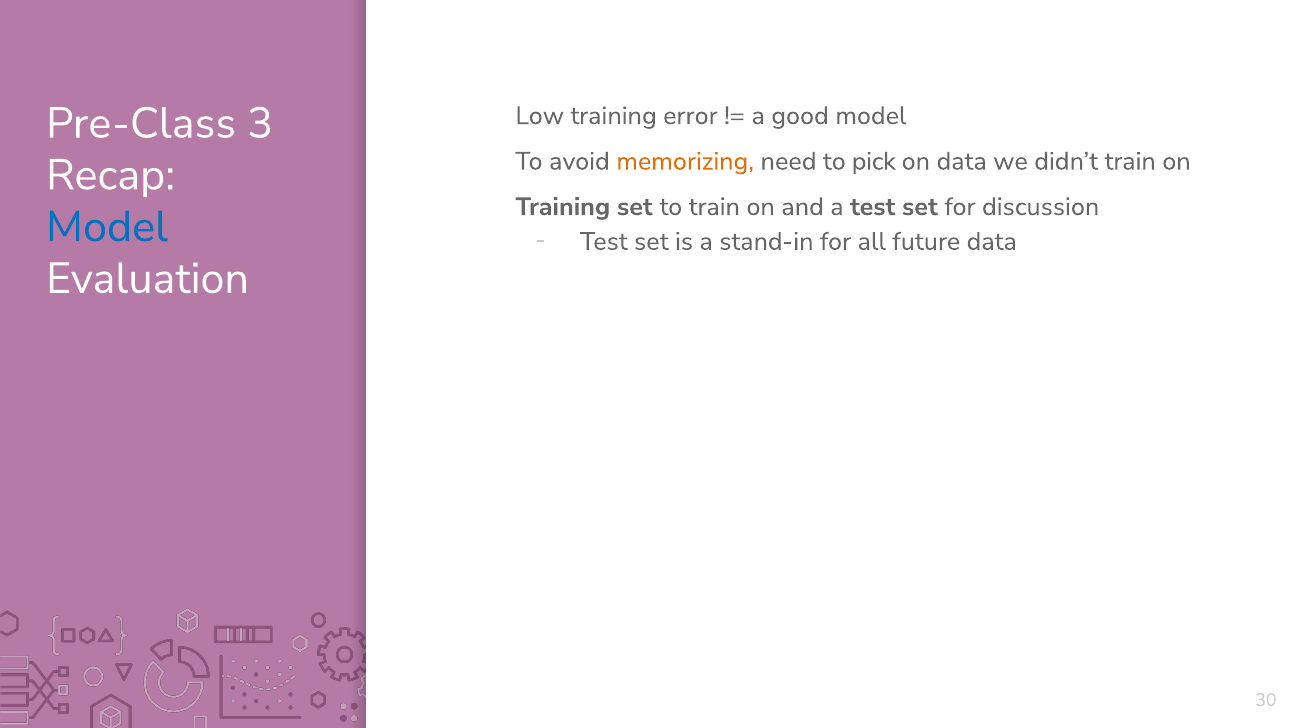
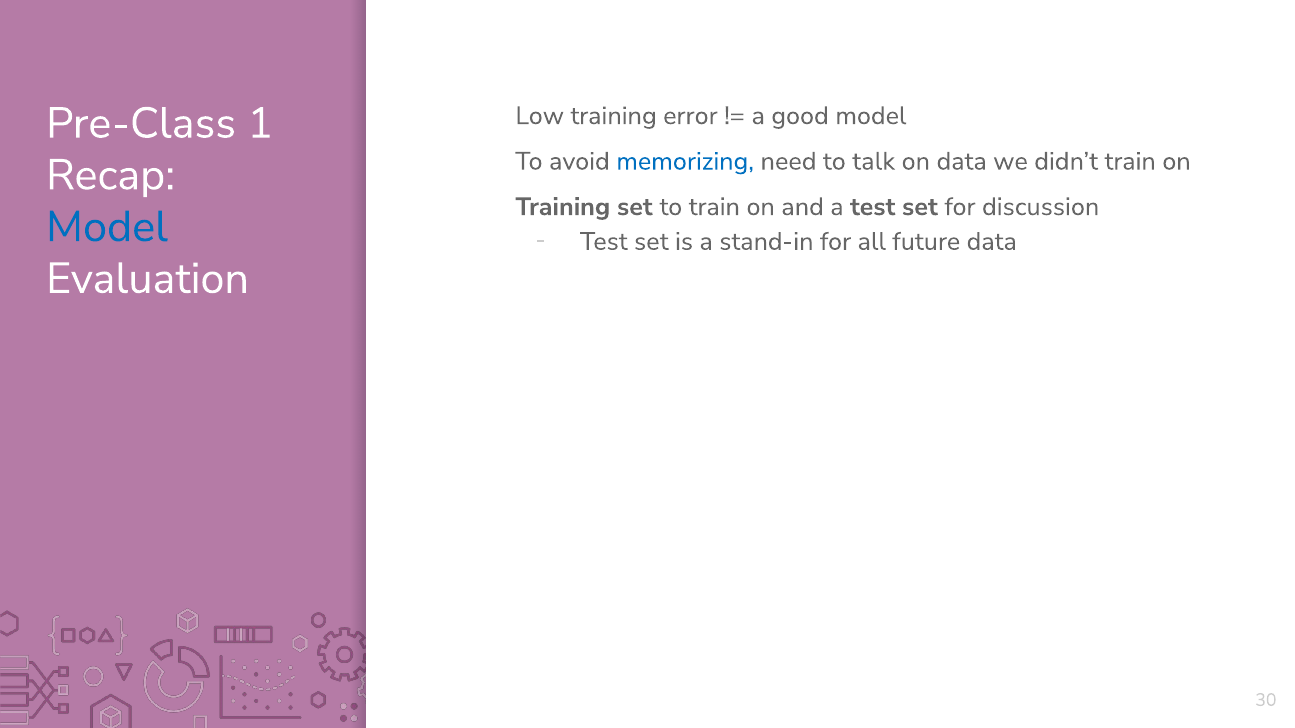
3: 3 -> 1
memorizing colour: orange -> blue
pick: pick -> talk
